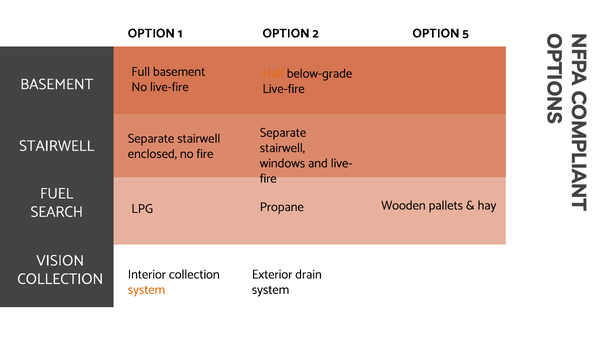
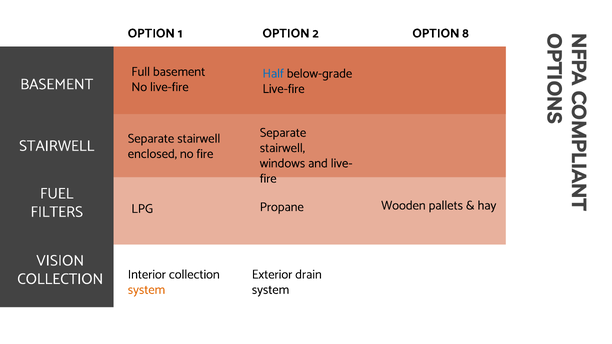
5: 5 -> 8
Half colour: orange -> blue
SEARCH: SEARCH -> FILTERS
